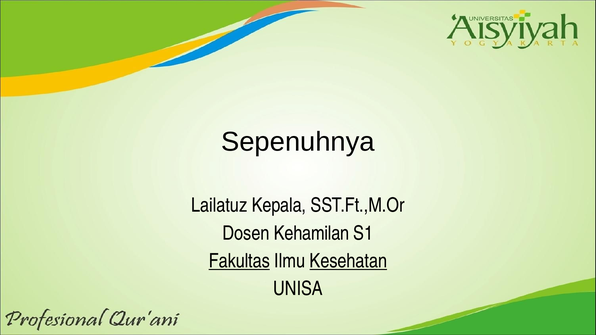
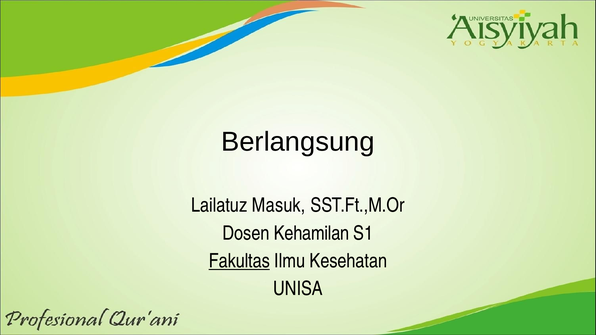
Sepenuhnya: Sepenuhnya -> Berlangsung
Kepala: Kepala -> Masuk
Kesehatan underline: present -> none
